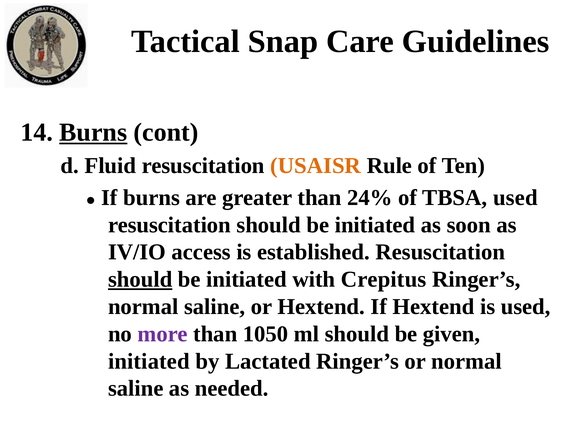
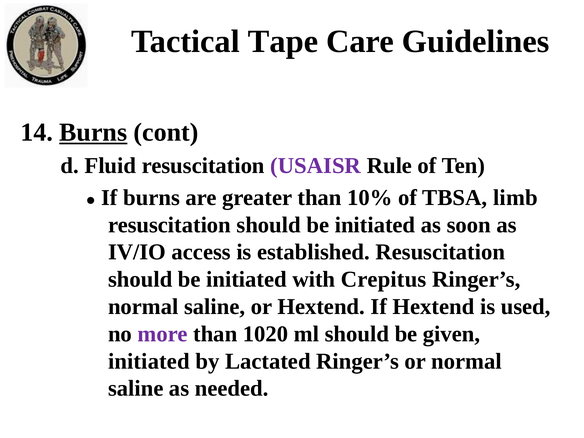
Snap: Snap -> Tape
USAISR colour: orange -> purple
24%: 24% -> 10%
TBSA used: used -> limb
should at (140, 279) underline: present -> none
1050: 1050 -> 1020
